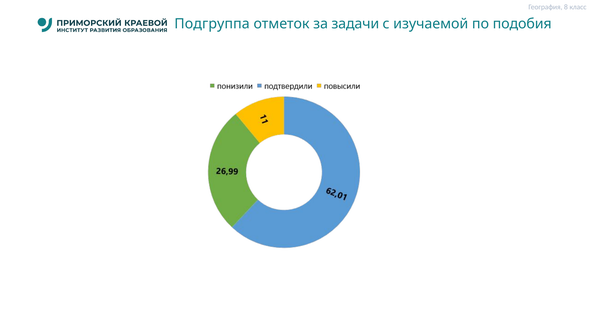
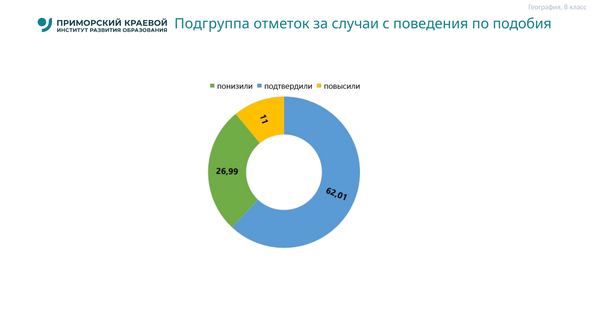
задачи: задачи -> случаи
изучаемой: изучаемой -> поведения
